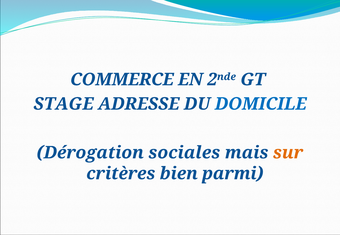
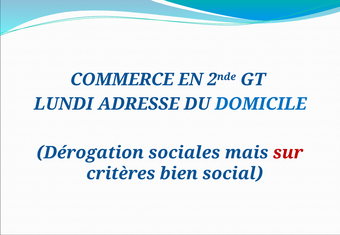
STAGE: STAGE -> LUNDI
sur colour: orange -> red
parmi: parmi -> social
